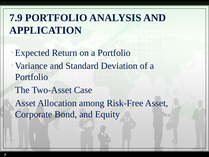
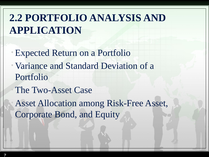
7.9: 7.9 -> 2.2
